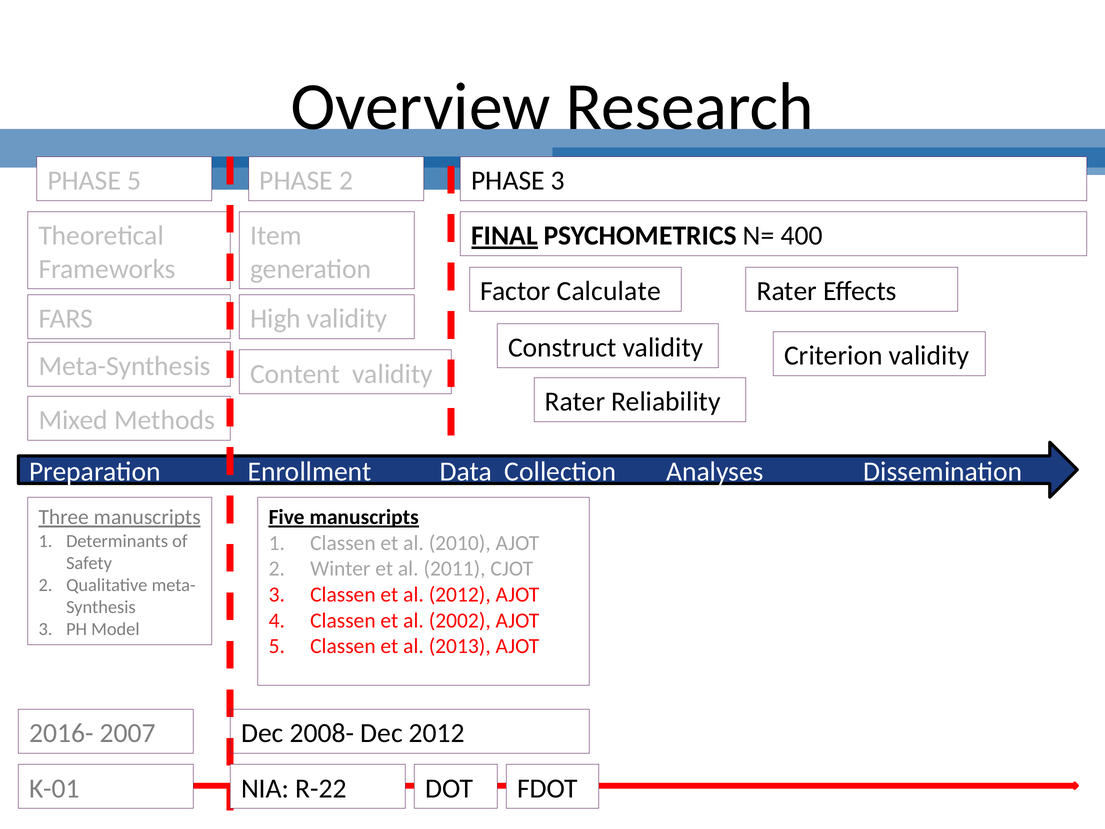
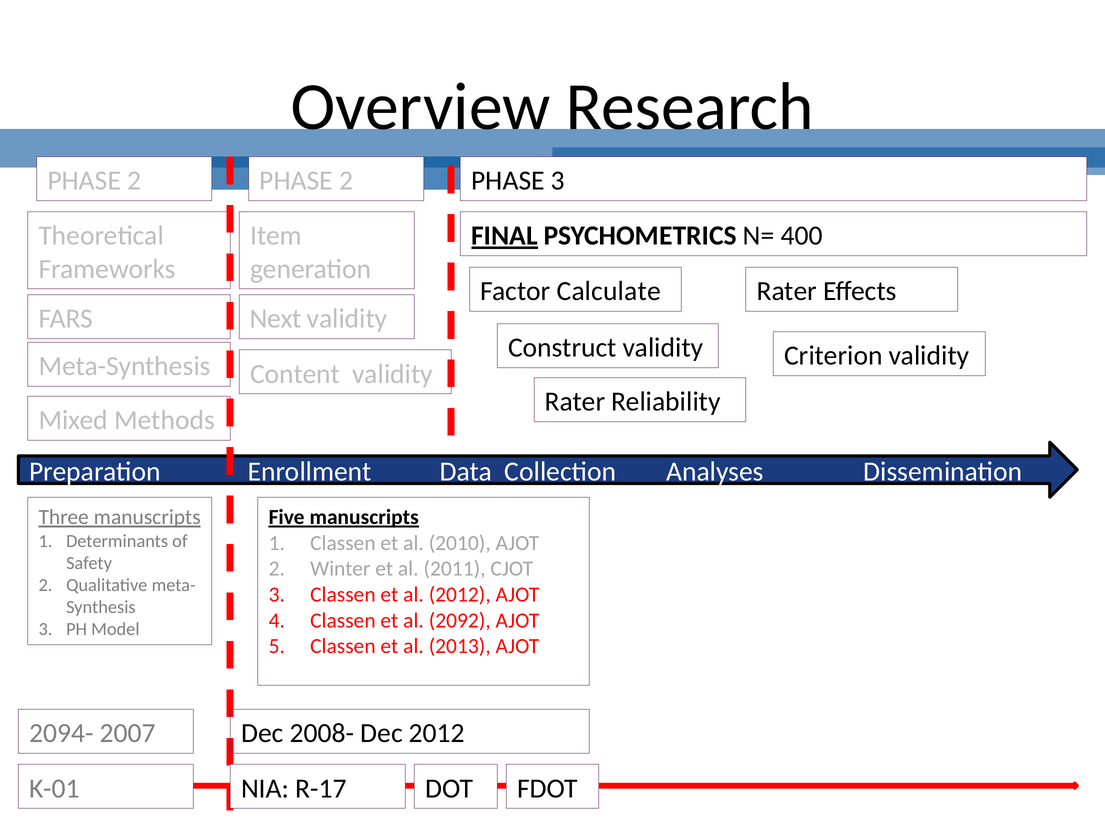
5 at (134, 180): 5 -> 2
High: High -> Next
2002: 2002 -> 2092
2016-: 2016- -> 2094-
R-22: R-22 -> R-17
